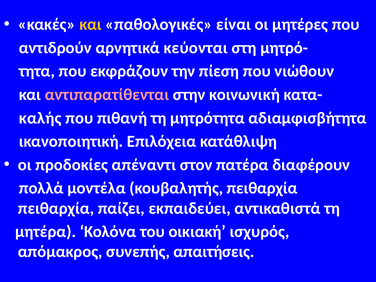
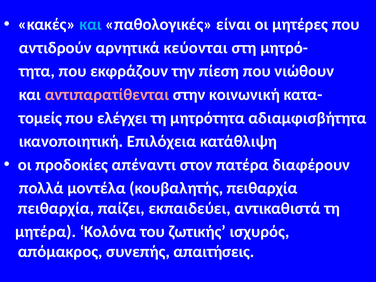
και at (90, 24) colour: yellow -> light blue
καλής: καλής -> τομείς
πιθανή: πιθανή -> ελέγχει
οικιακή: οικιακή -> ζωτικής
